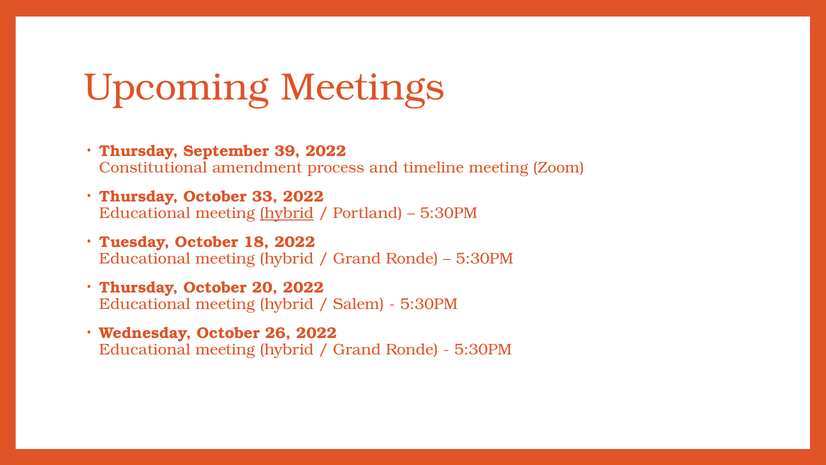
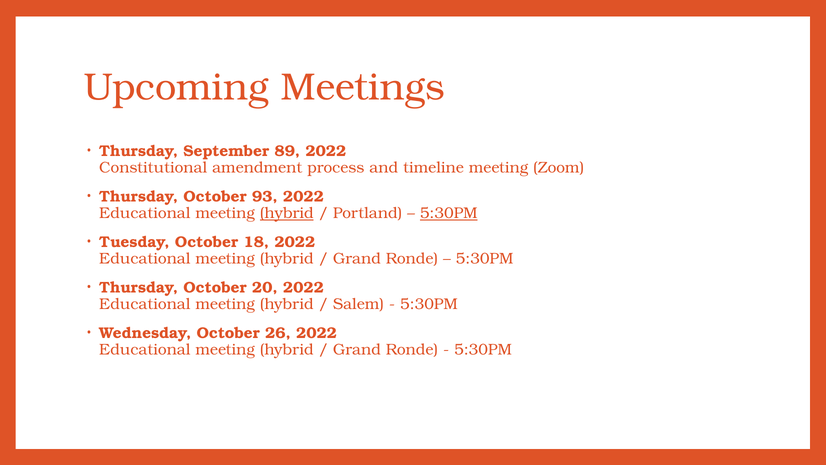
39: 39 -> 89
33: 33 -> 93
5:30PM at (449, 213) underline: none -> present
